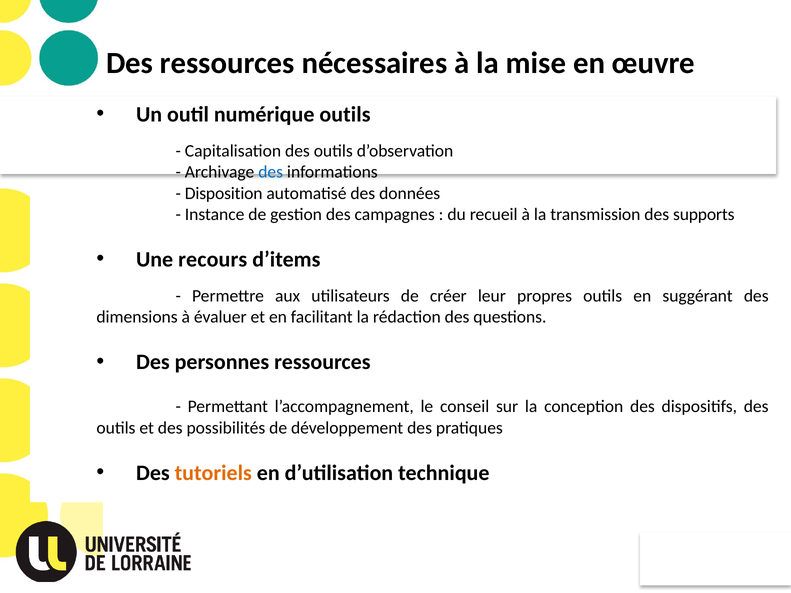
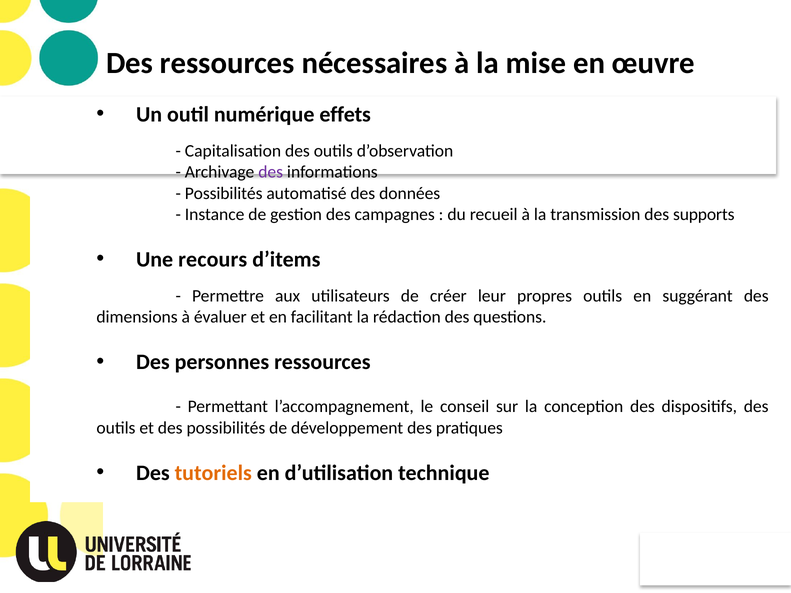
numérique outils: outils -> effets
des at (271, 172) colour: blue -> purple
Disposition at (224, 193): Disposition -> Possibilités
